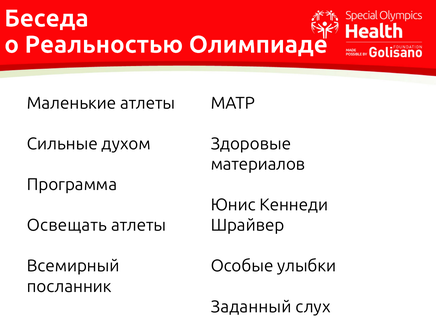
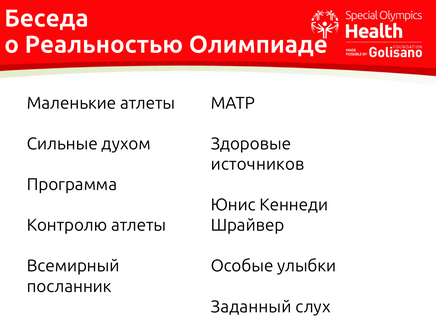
материалов: материалов -> источников
Освещать: Освещать -> Контролю
